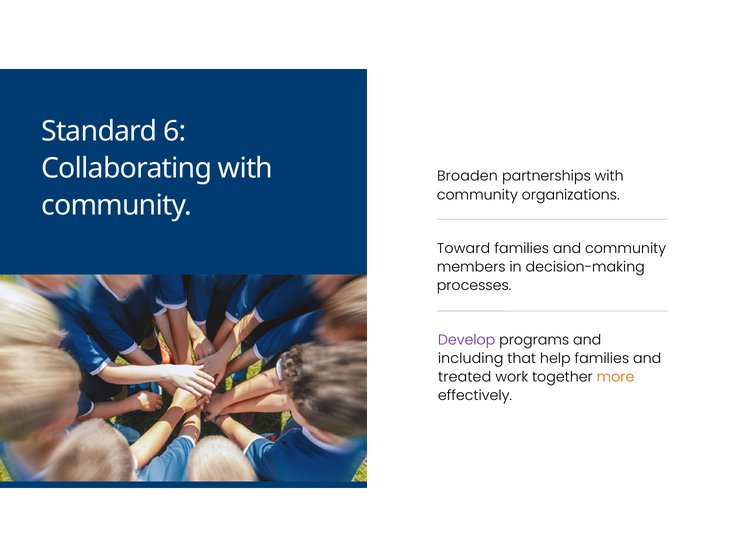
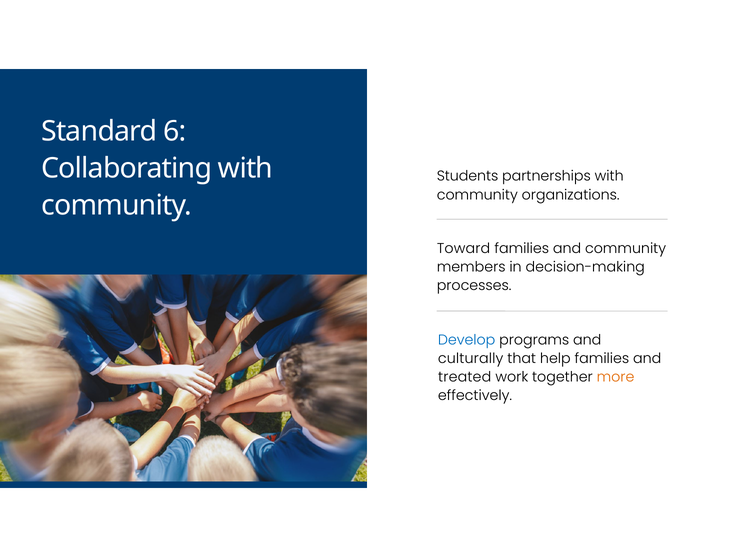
Broaden: Broaden -> Students
Develop colour: purple -> blue
including: including -> culturally
